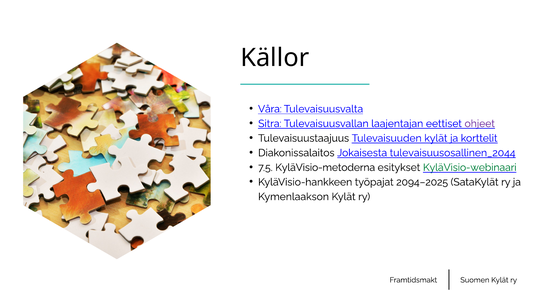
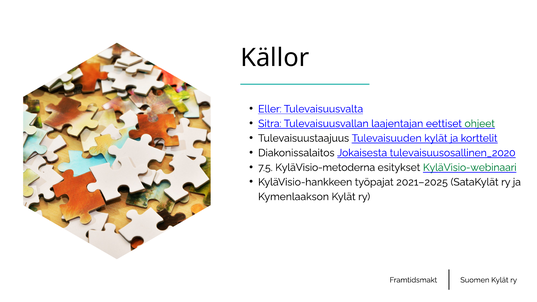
Våra: Våra -> Eller
ohjeet colour: purple -> green
tulevaisuusosallinen_2044: tulevaisuusosallinen_2044 -> tulevaisuusosallinen_2020
2094–2025: 2094–2025 -> 2021–2025
